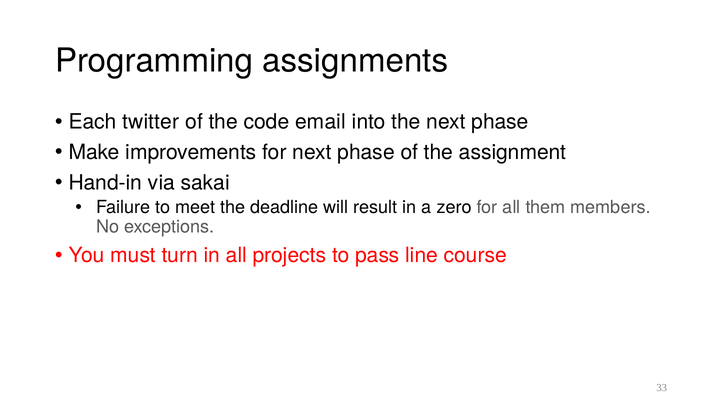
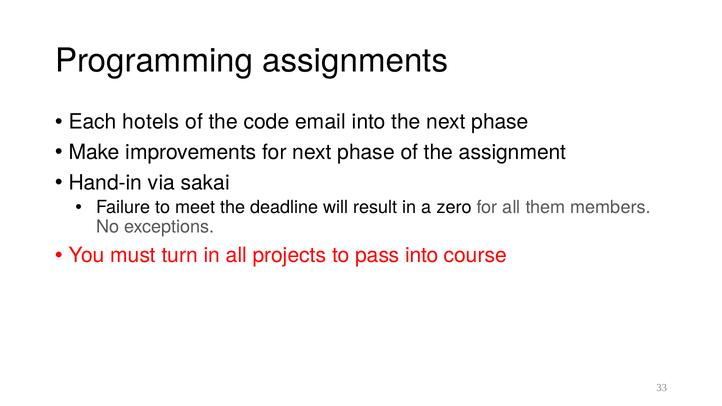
twitter: twitter -> hotels
pass line: line -> into
